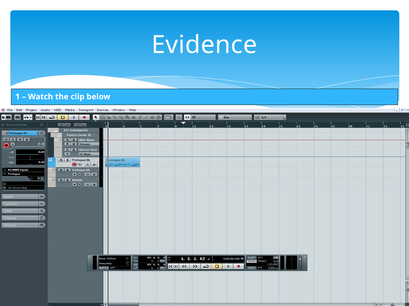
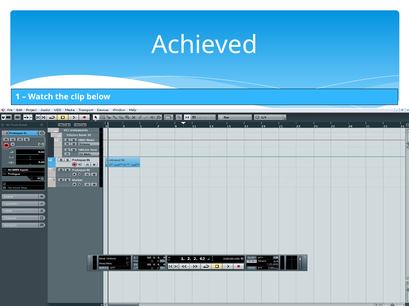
Evidence: Evidence -> Achieved
